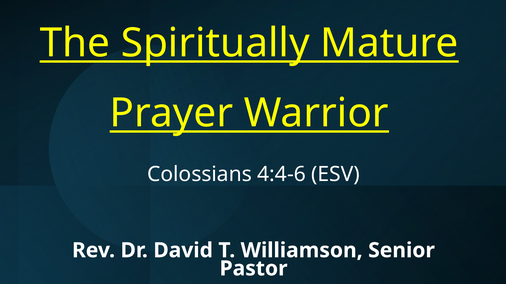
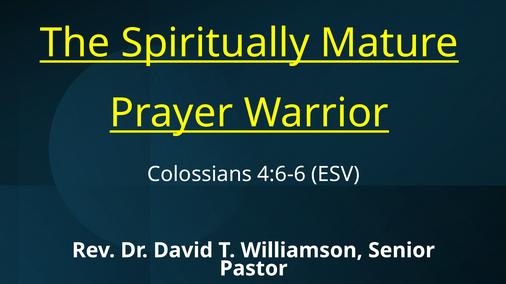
4:4-6: 4:4-6 -> 4:6-6
